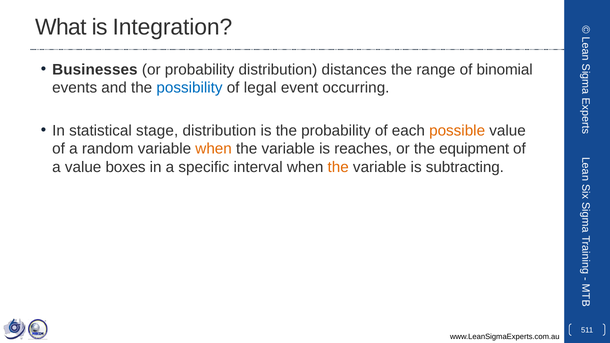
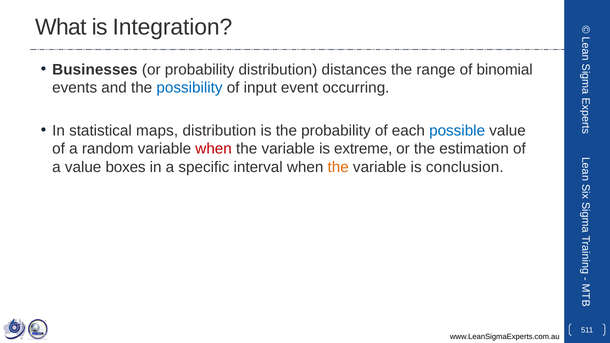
legal: legal -> input
stage: stage -> maps
possible colour: orange -> blue
when at (214, 149) colour: orange -> red
reaches: reaches -> extreme
equipment: equipment -> estimation
subtracting: subtracting -> conclusion
